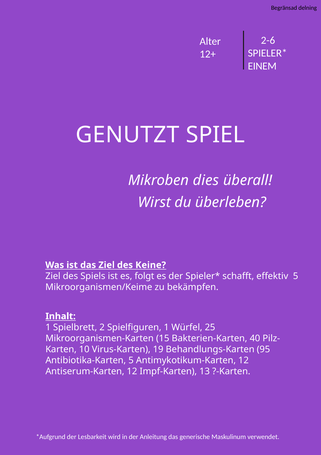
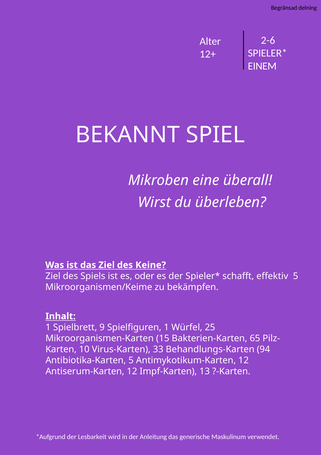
GENUTZT: GENUTZT -> BEKANNT
dies: dies -> eine
folgt: folgt -> oder
2: 2 -> 9
40: 40 -> 65
19: 19 -> 33
95: 95 -> 94
